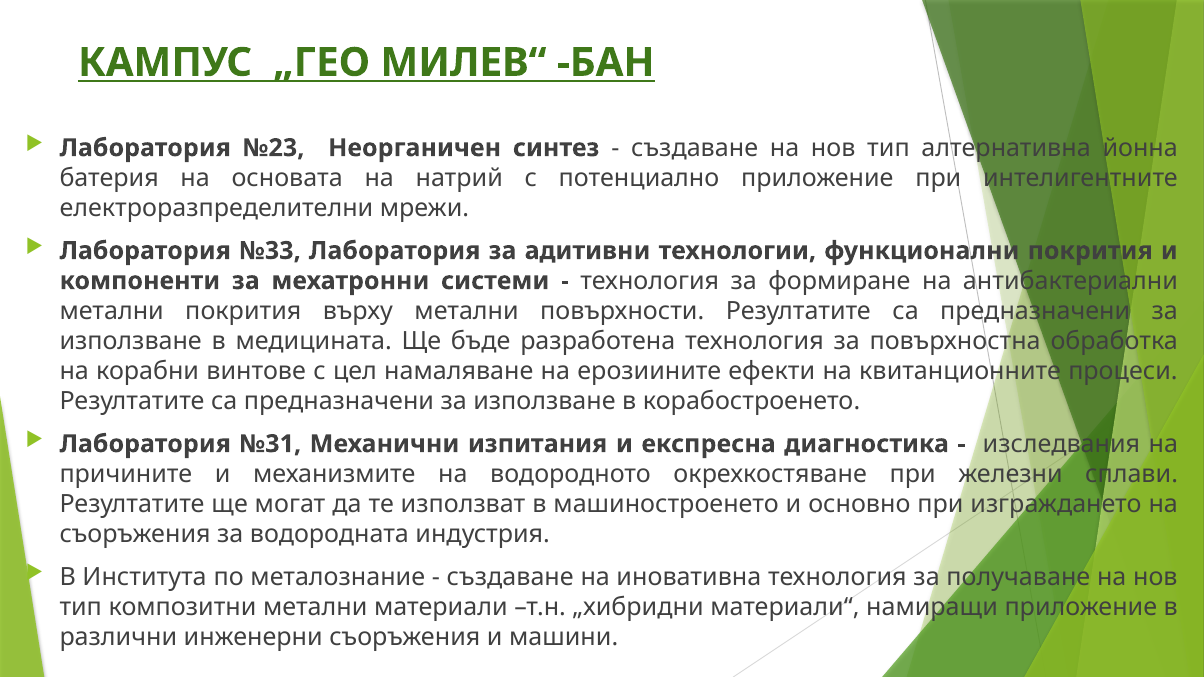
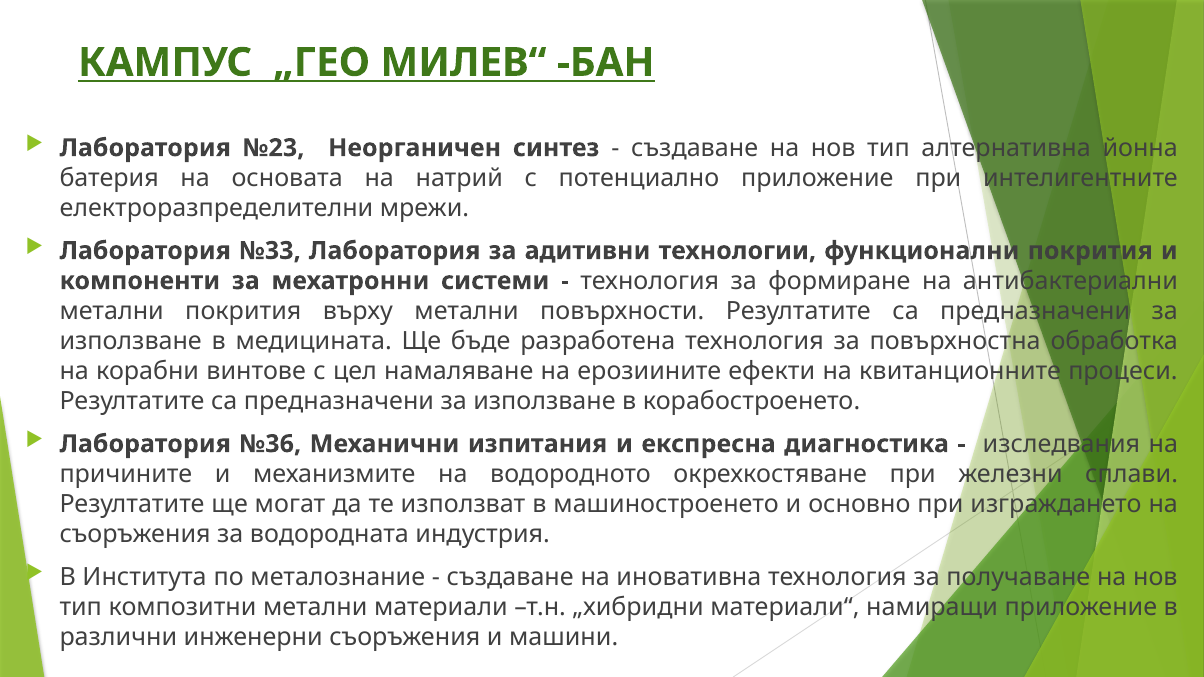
№31: №31 -> №36
